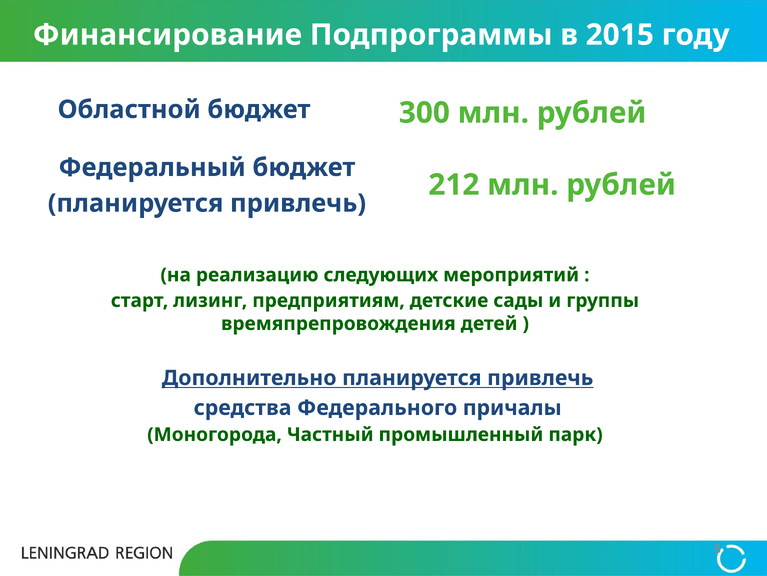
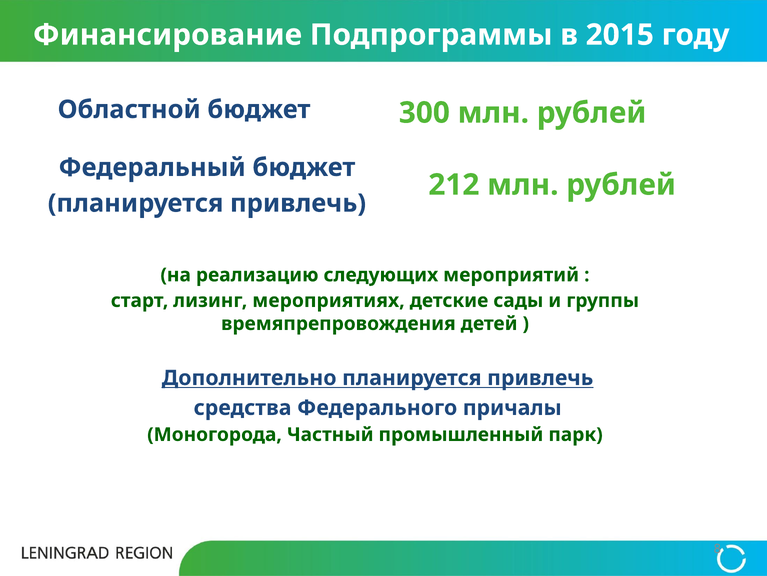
предприятиям: предприятиям -> мероприятиях
